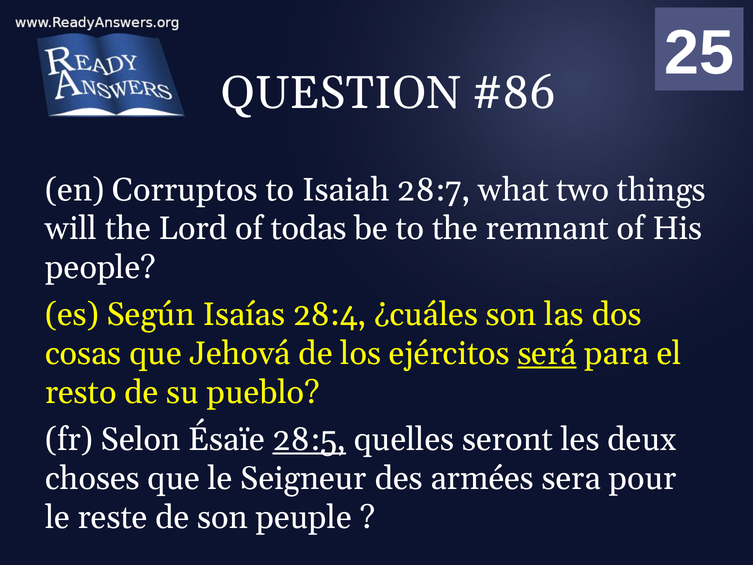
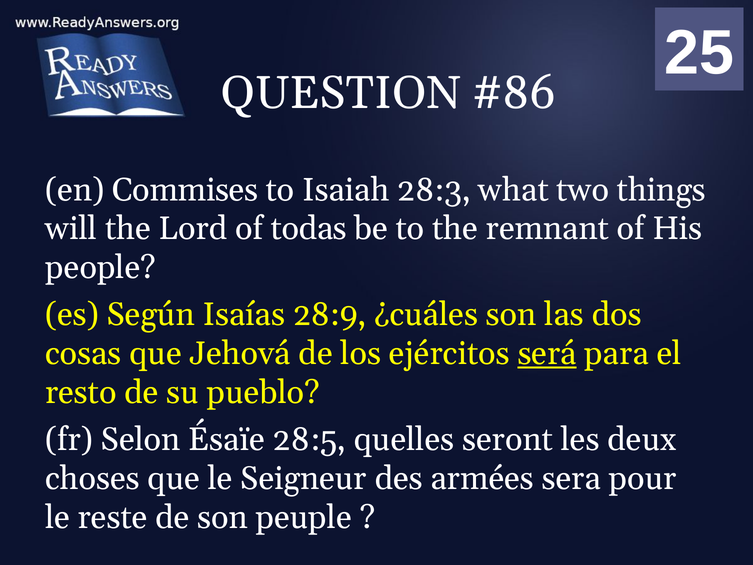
Corruptos: Corruptos -> Commises
28:7: 28:7 -> 28:3
28:4: 28:4 -> 28:9
28:5 underline: present -> none
